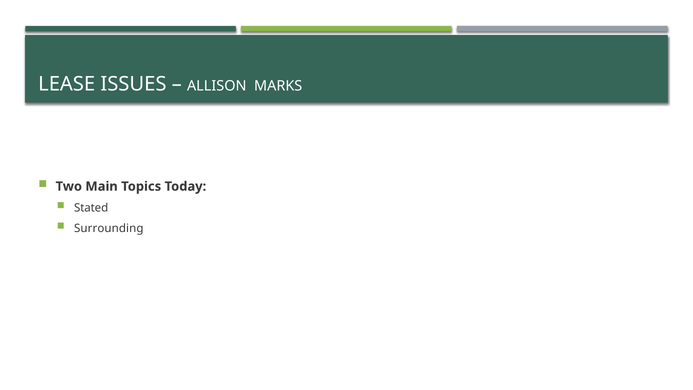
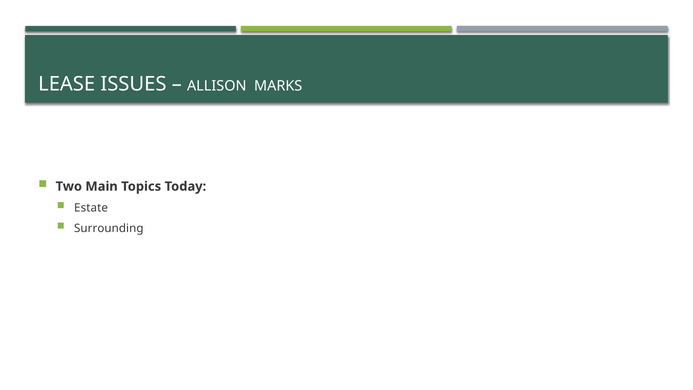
Stated: Stated -> Estate
